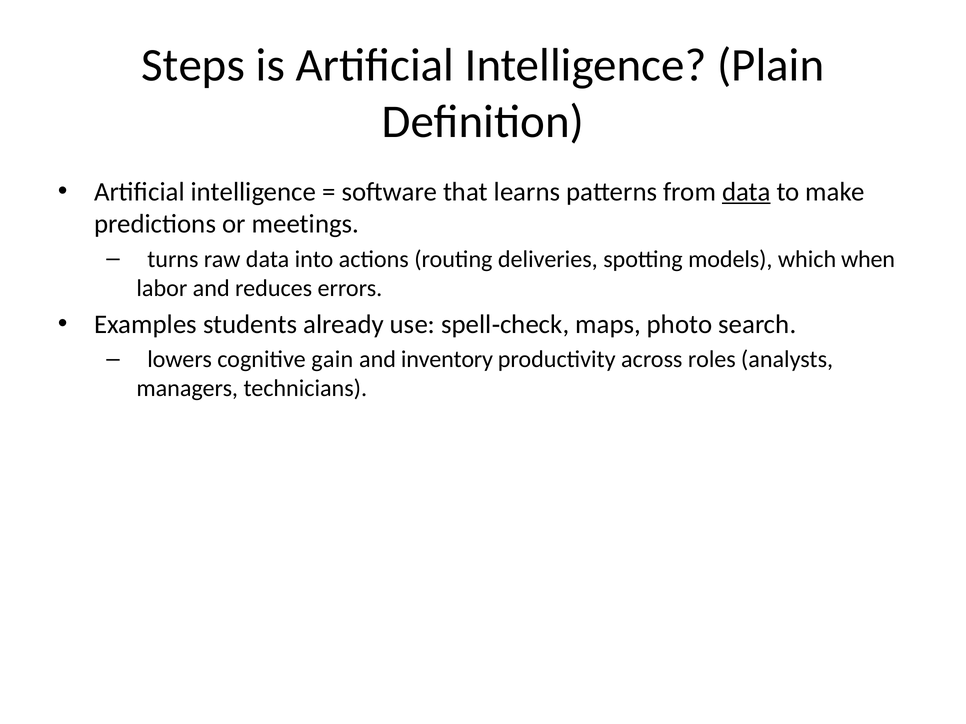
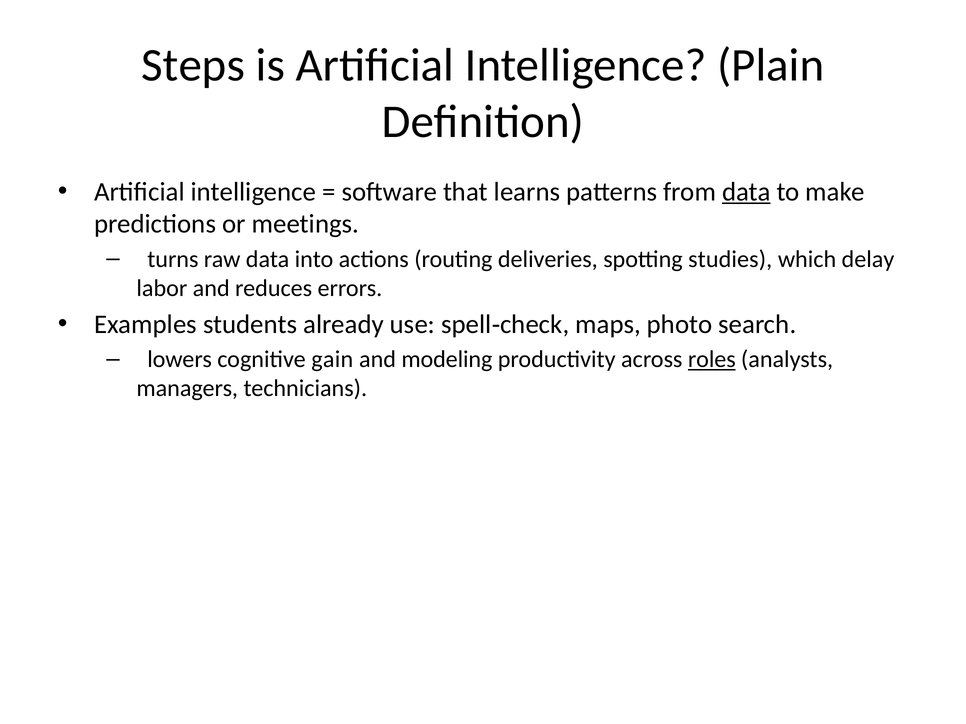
models: models -> studies
when: when -> delay
inventory: inventory -> modeling
roles underline: none -> present
